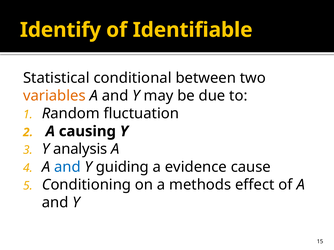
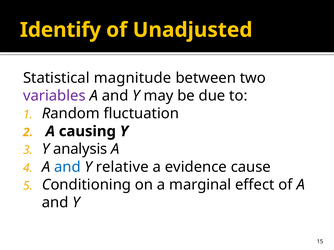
Identifiable: Identifiable -> Unadjusted
conditional: conditional -> magnitude
variables colour: orange -> purple
guiding: guiding -> relative
methods: methods -> marginal
